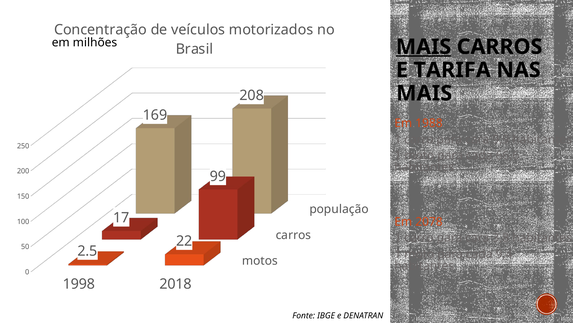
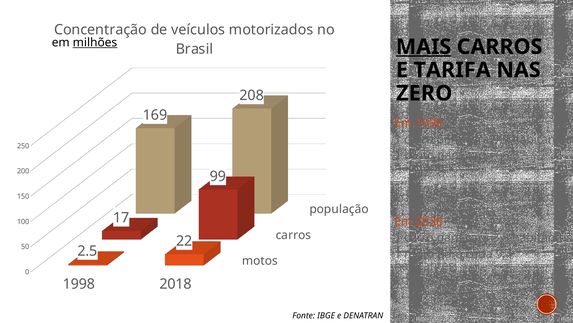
milhões underline: none -> present
MAIS at (424, 93): MAIS -> ZERO
1988: 1988 -> 1990
2078: 2078 -> 2038
